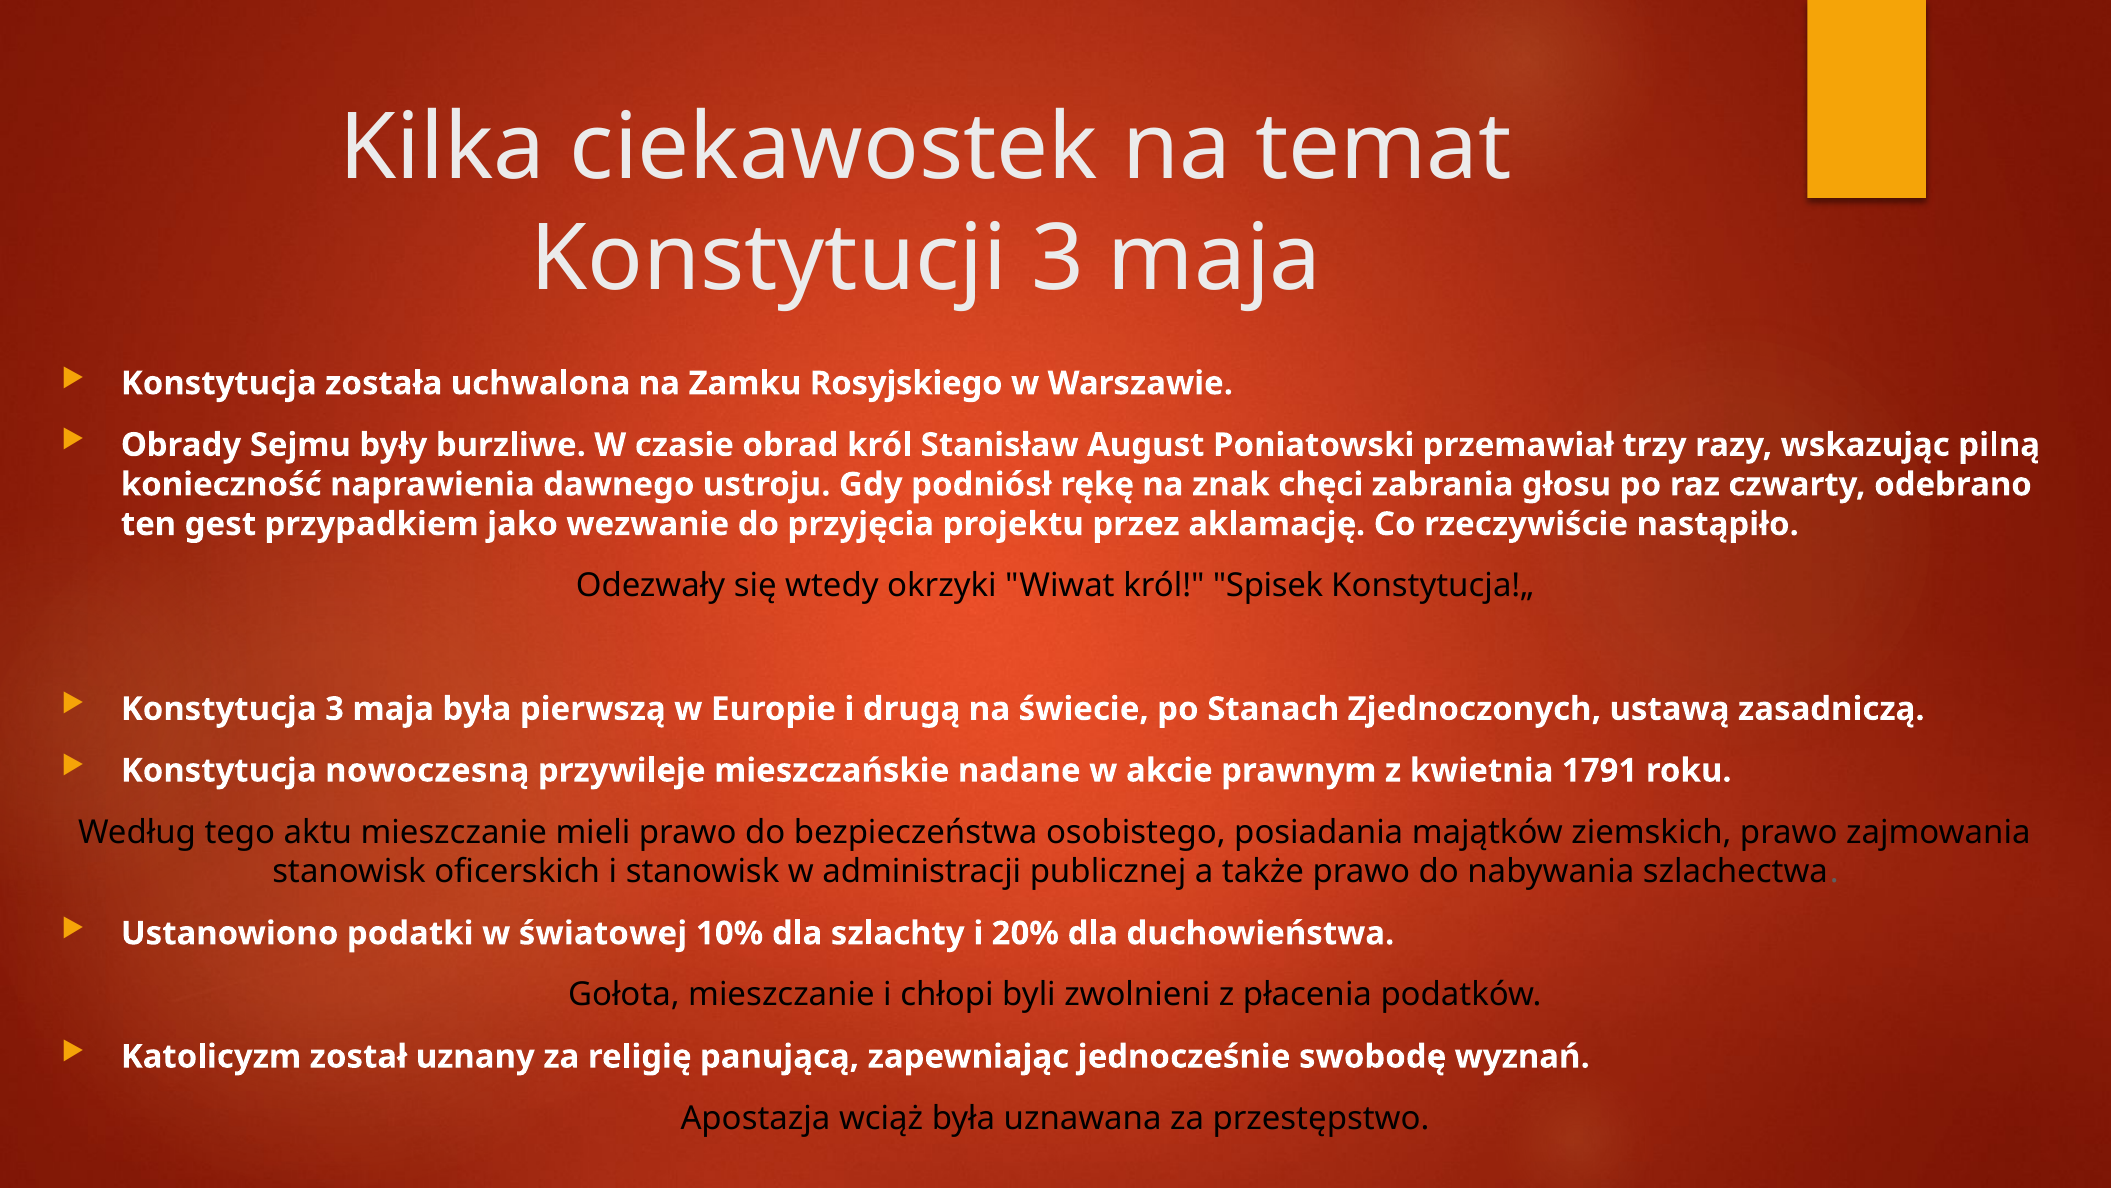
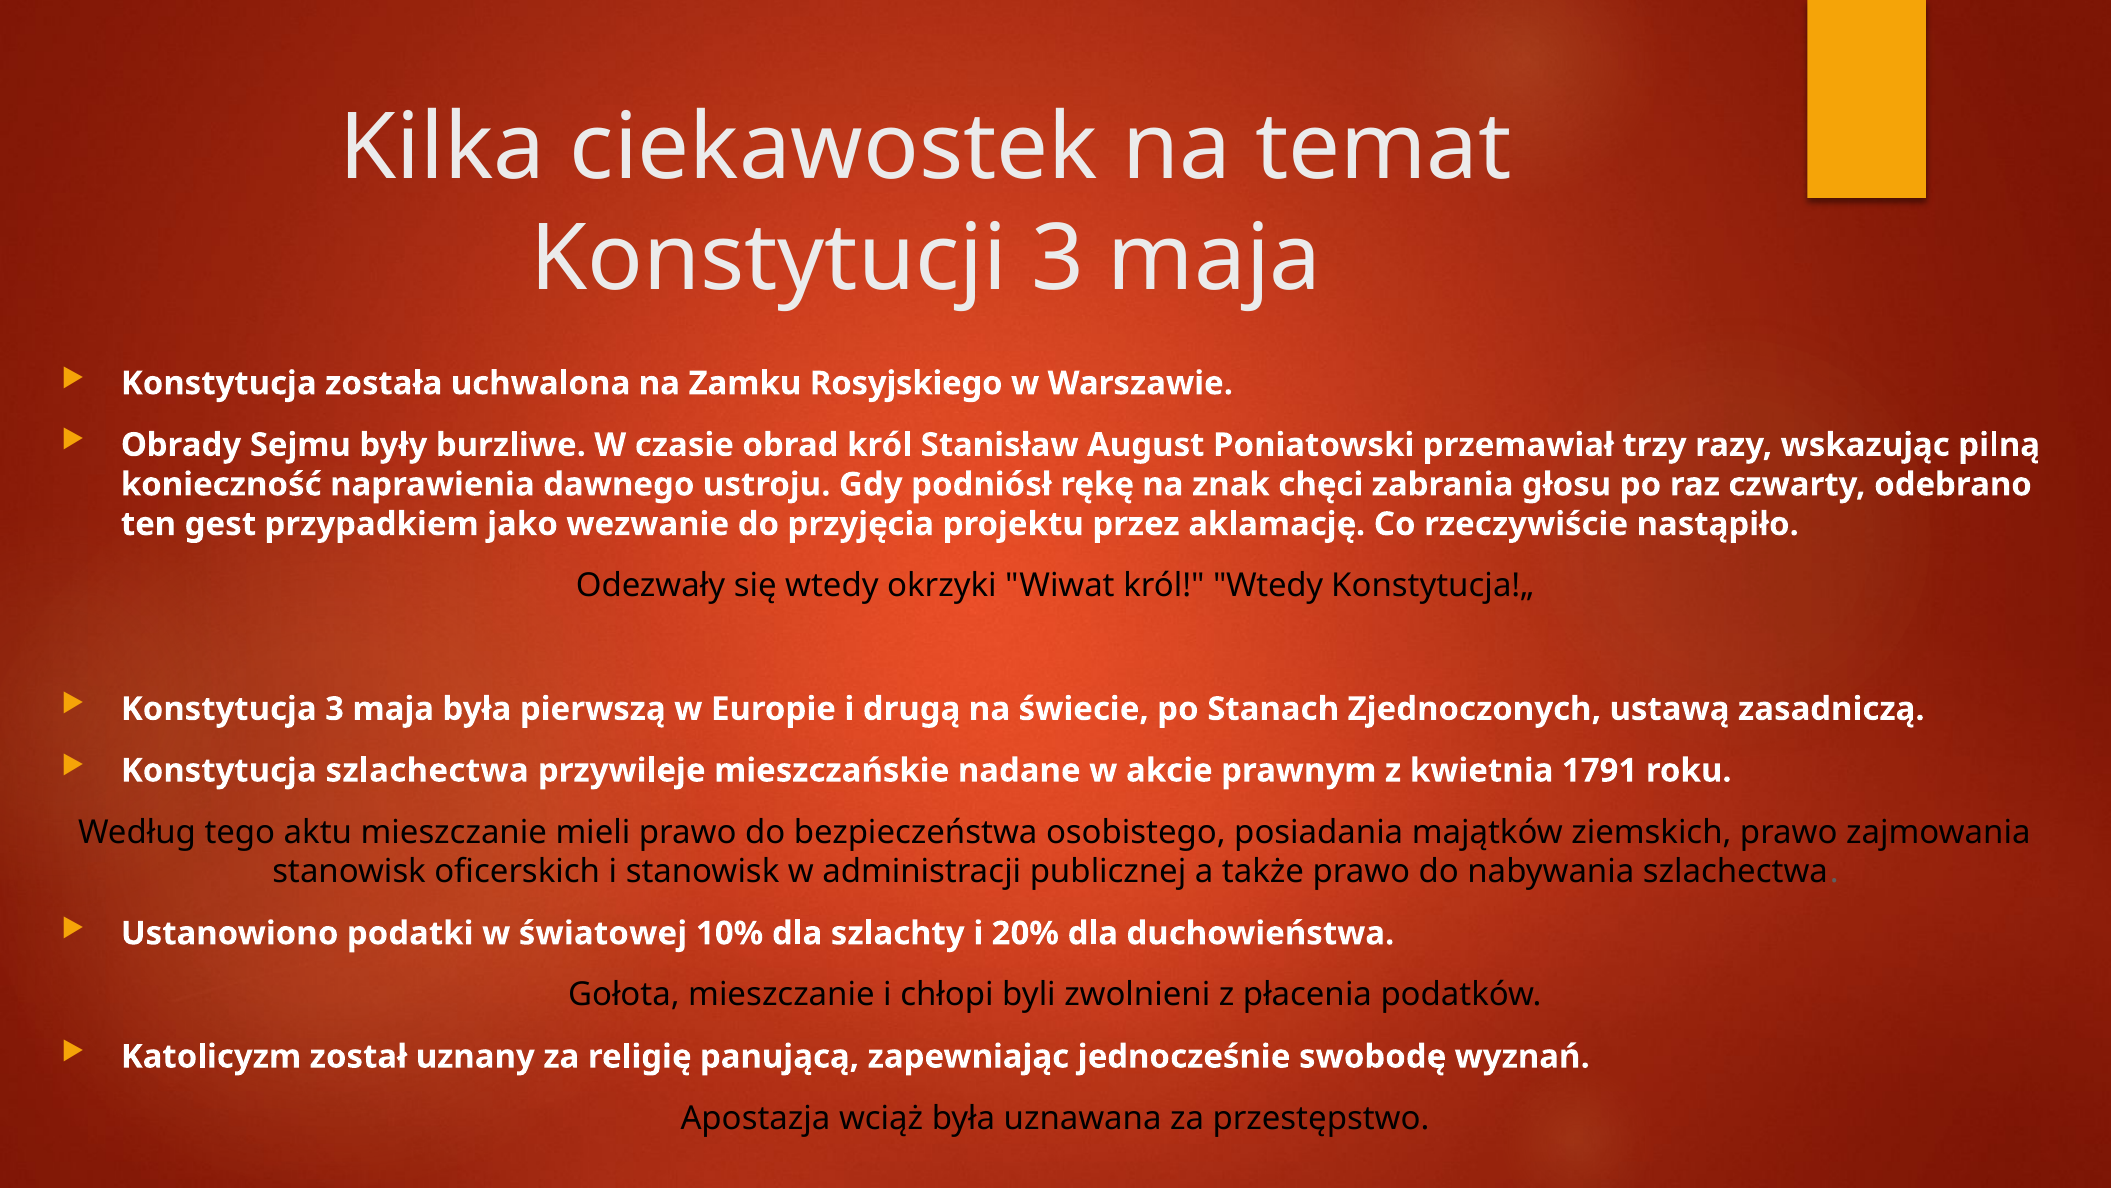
król Spisek: Spisek -> Wtedy
Konstytucja nowoczesną: nowoczesną -> szlachectwa
